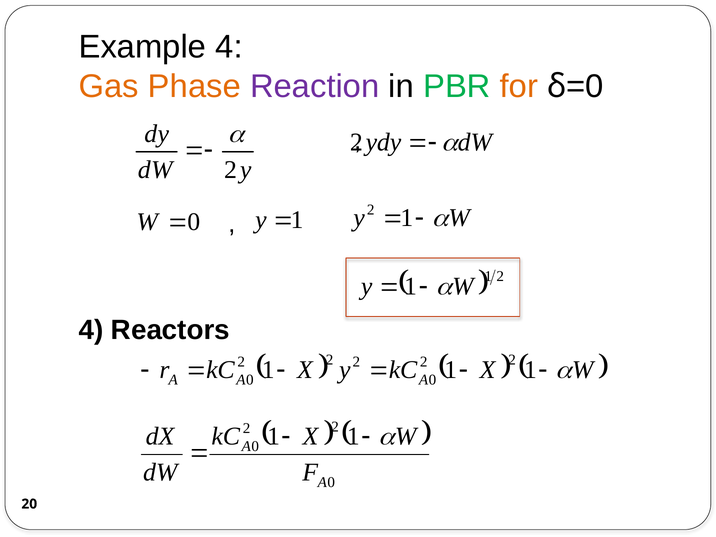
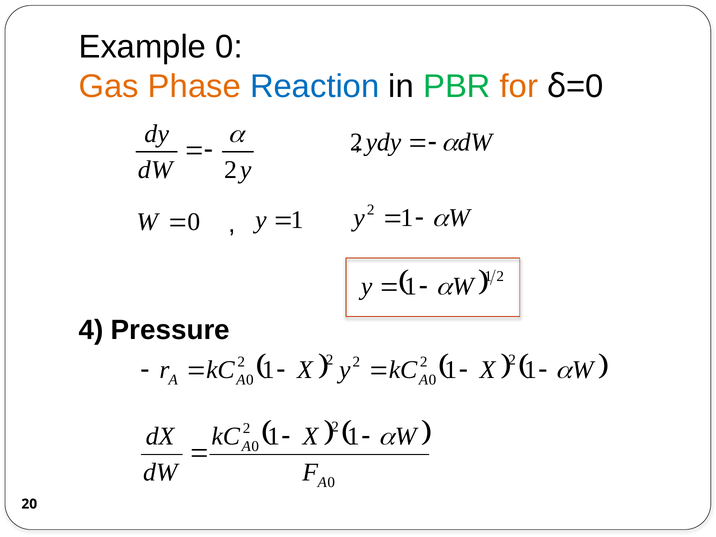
Example 4: 4 -> 0
Reaction colour: purple -> blue
Reactors: Reactors -> Pressure
